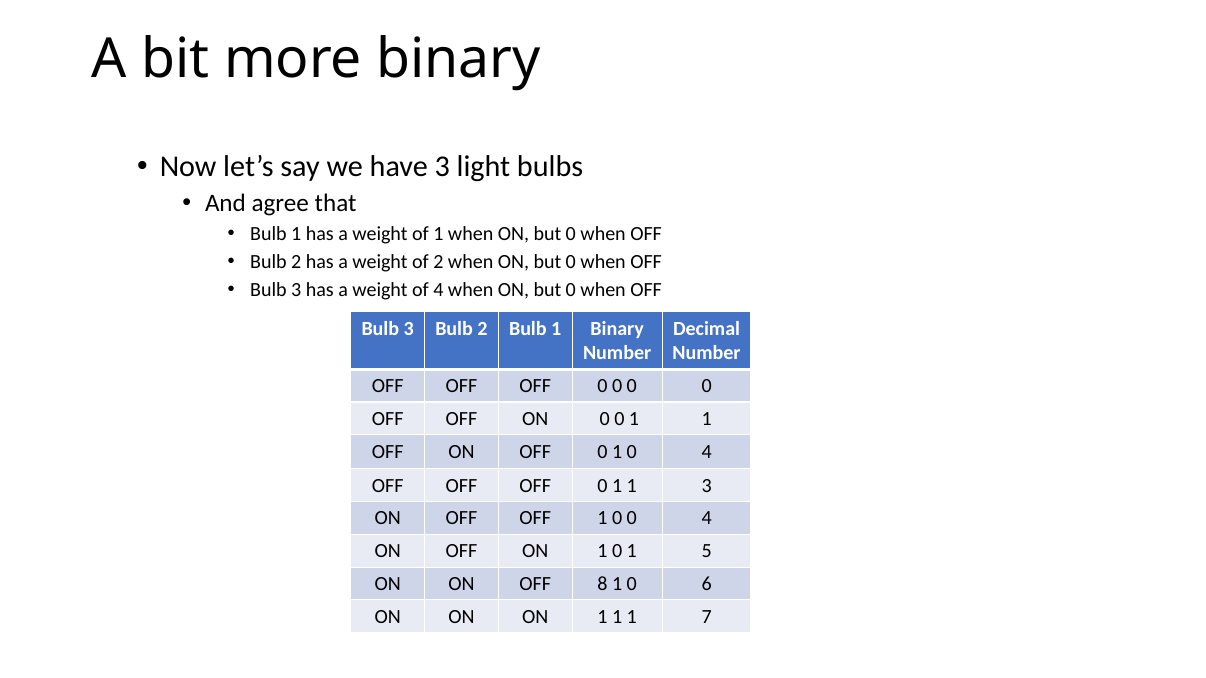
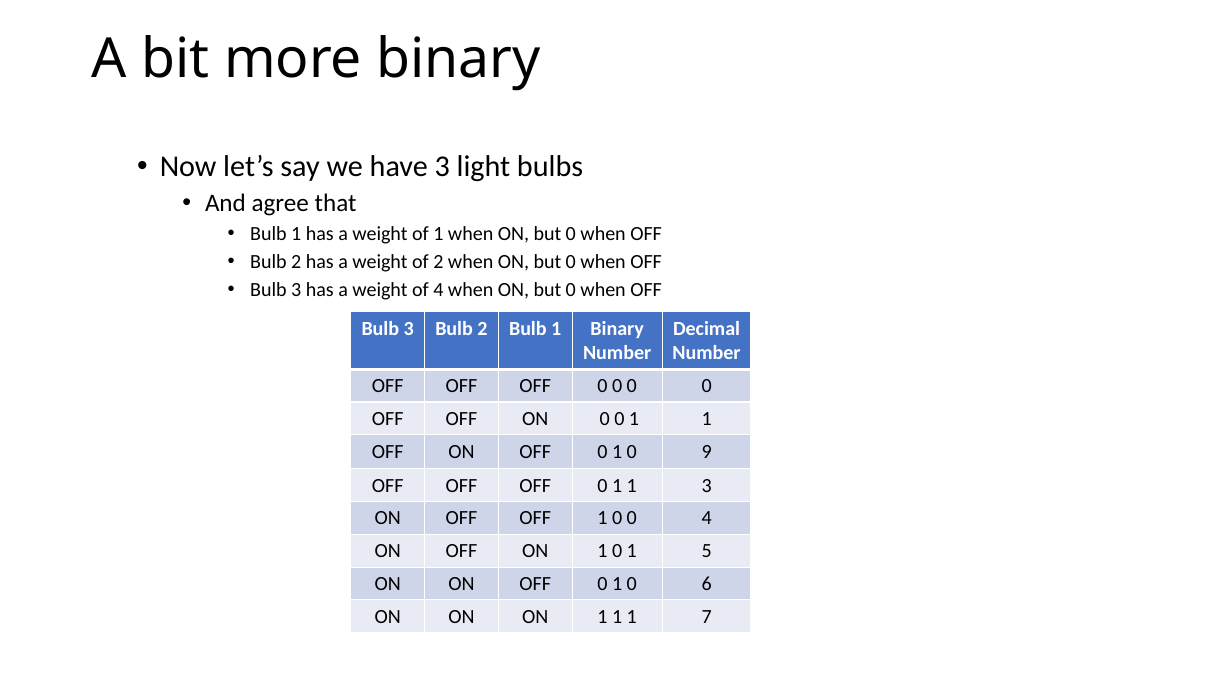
1 0 4: 4 -> 9
ON ON OFF 8: 8 -> 0
